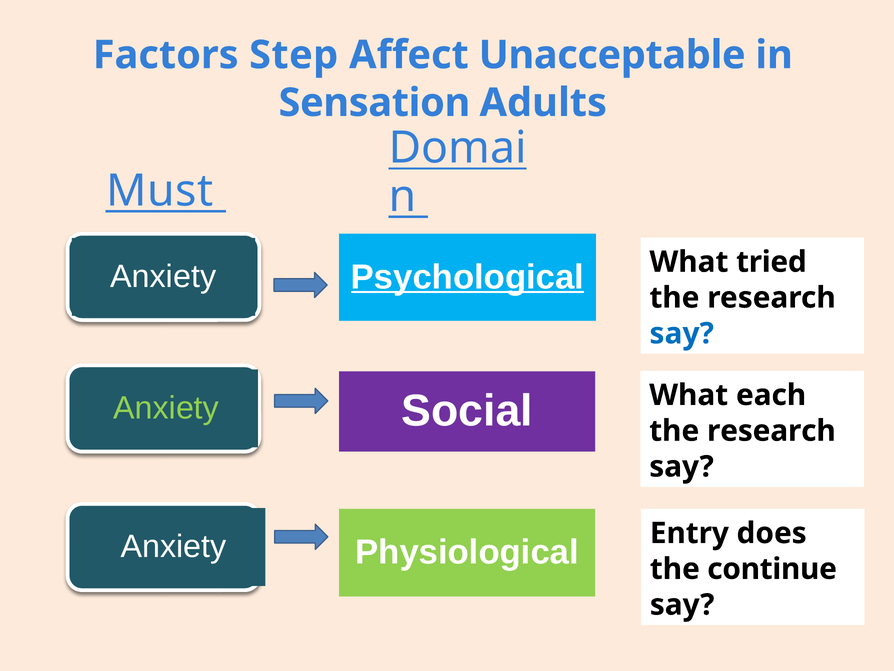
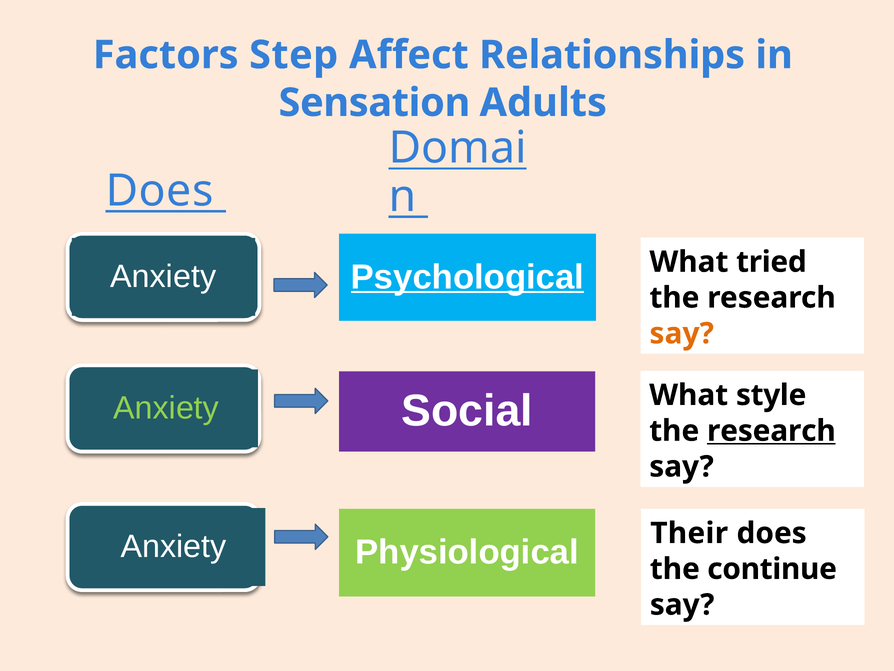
Unacceptable: Unacceptable -> Relationships
Must at (160, 191): Must -> Does
say at (682, 333) colour: blue -> orange
each: each -> style
research at (771, 431) underline: none -> present
Entry: Entry -> Their
